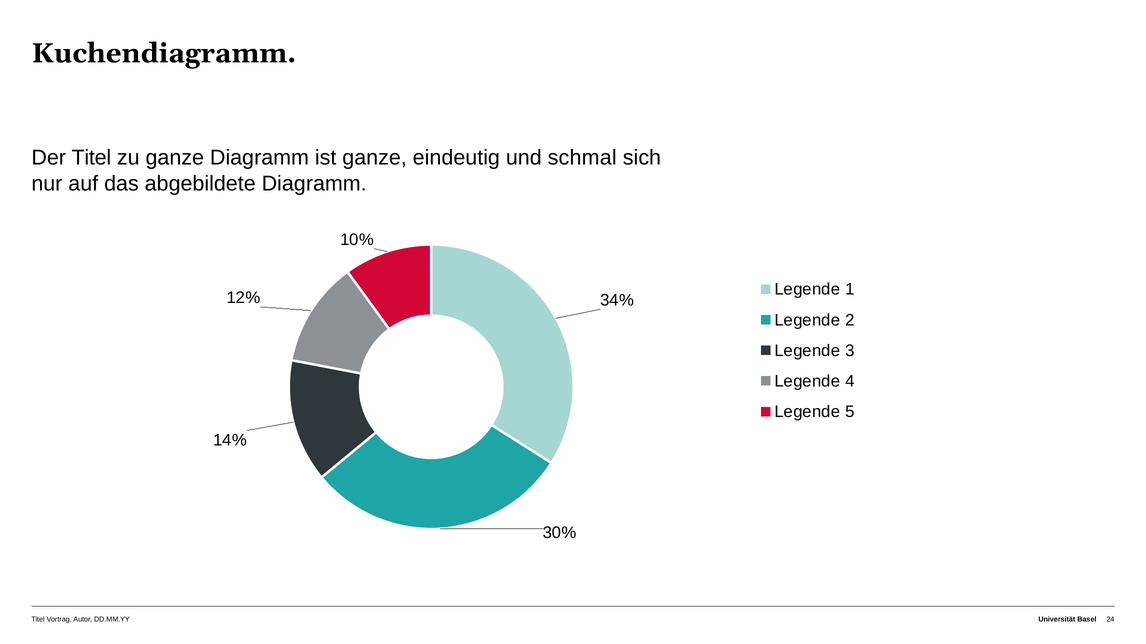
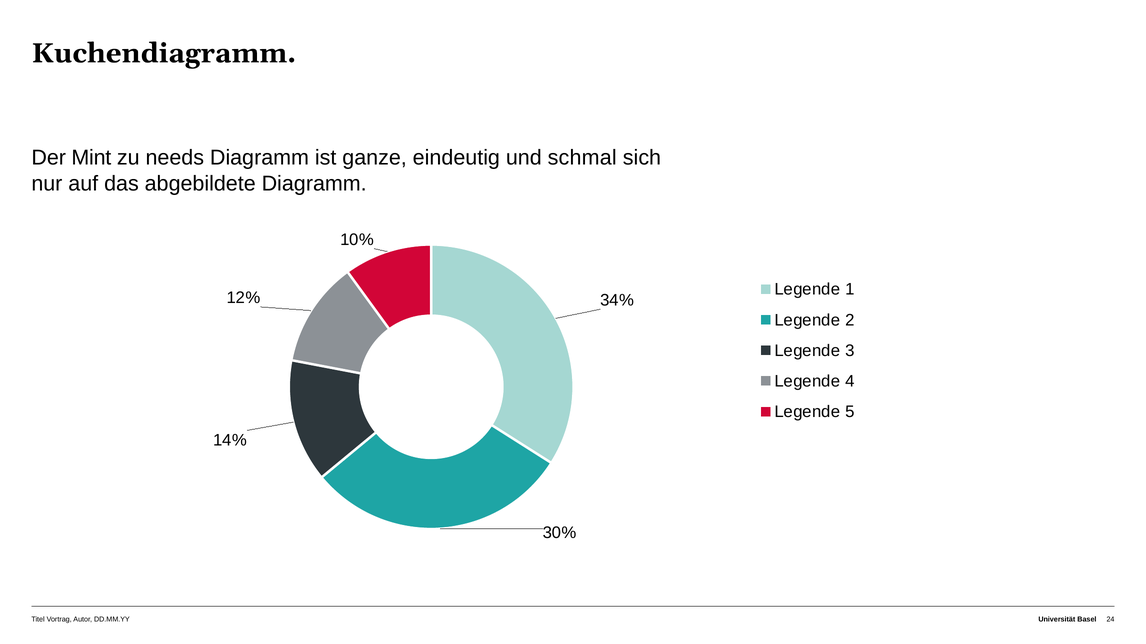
Der Titel: Titel -> Mint
zu ganze: ganze -> needs
